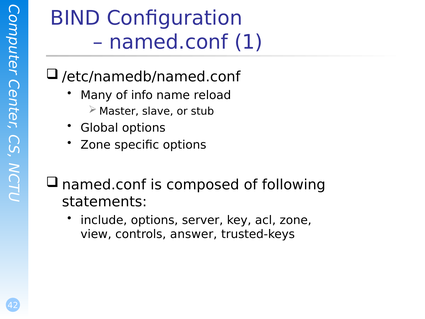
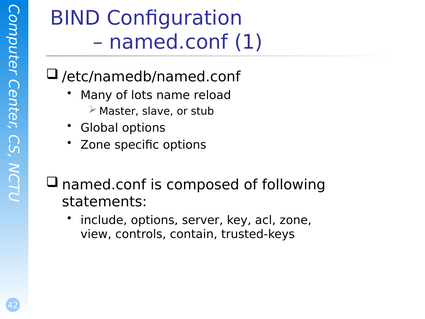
info: info -> lots
answer: answer -> contain
